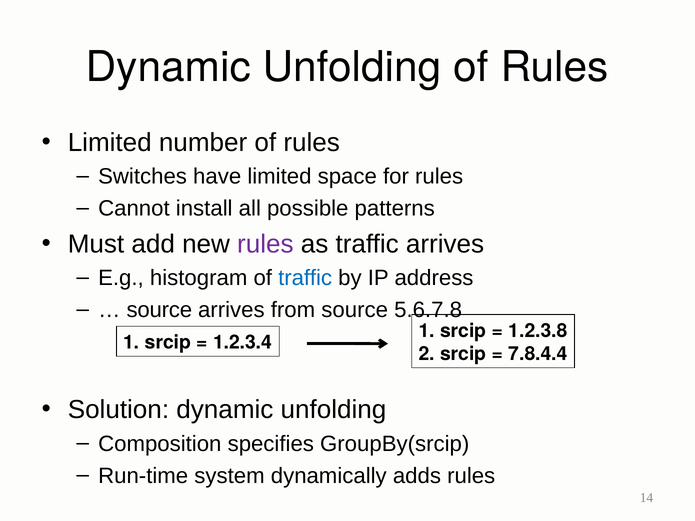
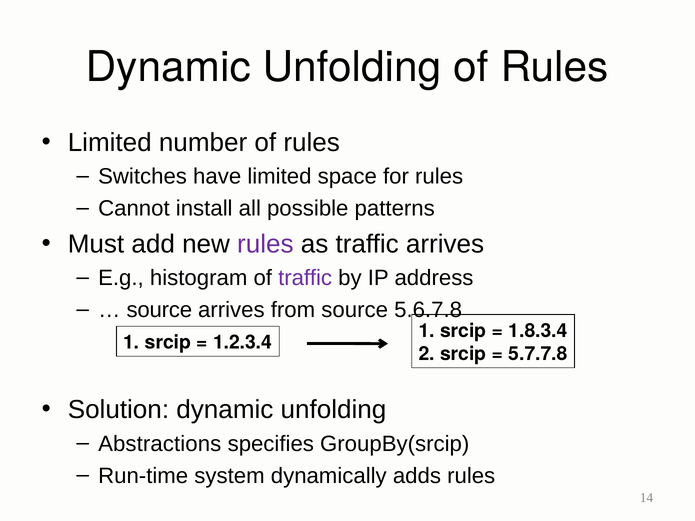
traffic at (305, 278) colour: blue -> purple
1.2.3.8: 1.2.3.8 -> 1.8.3.4
7.8.4.4: 7.8.4.4 -> 5.7.7.8
Composition: Composition -> Abstractions
